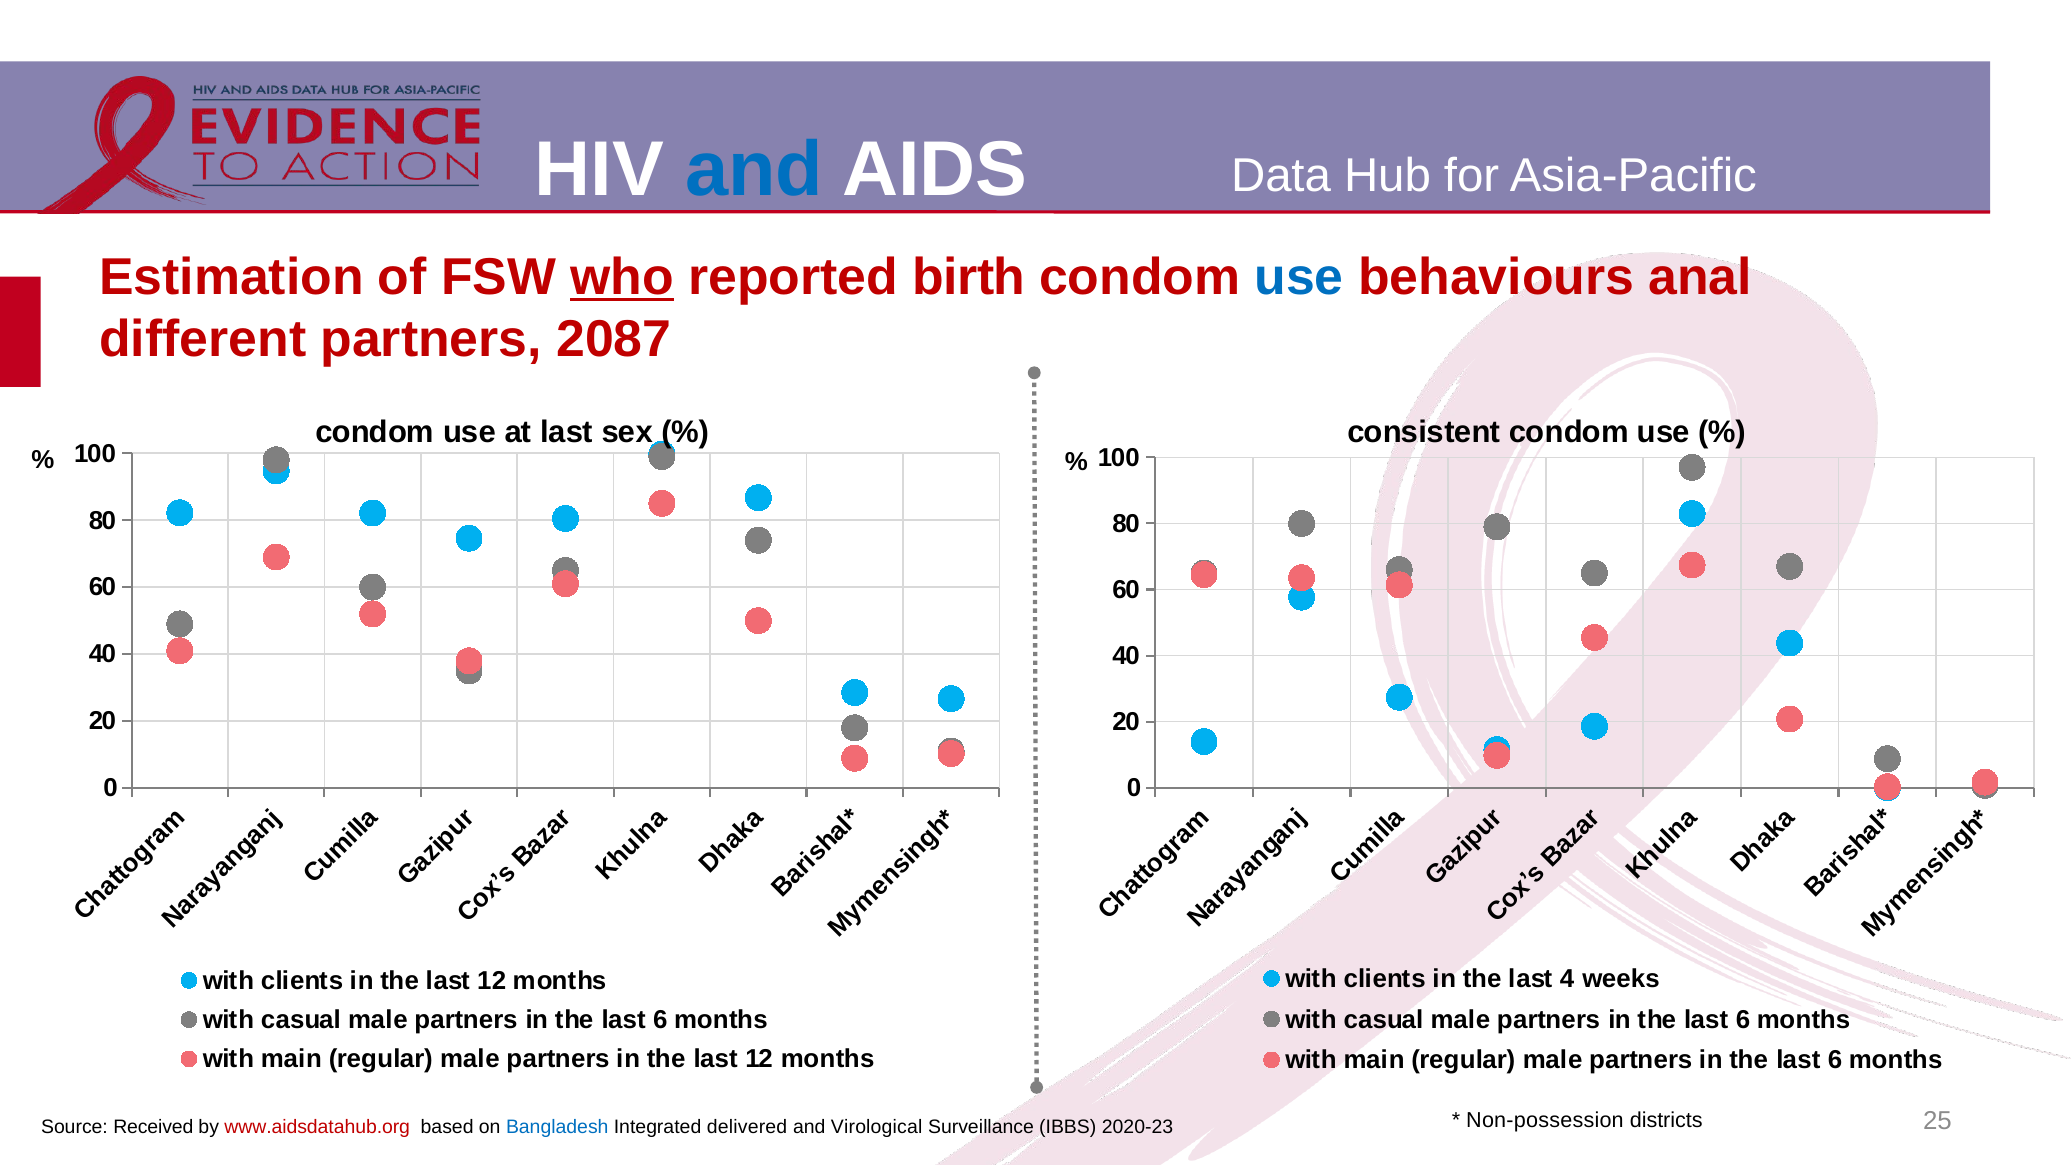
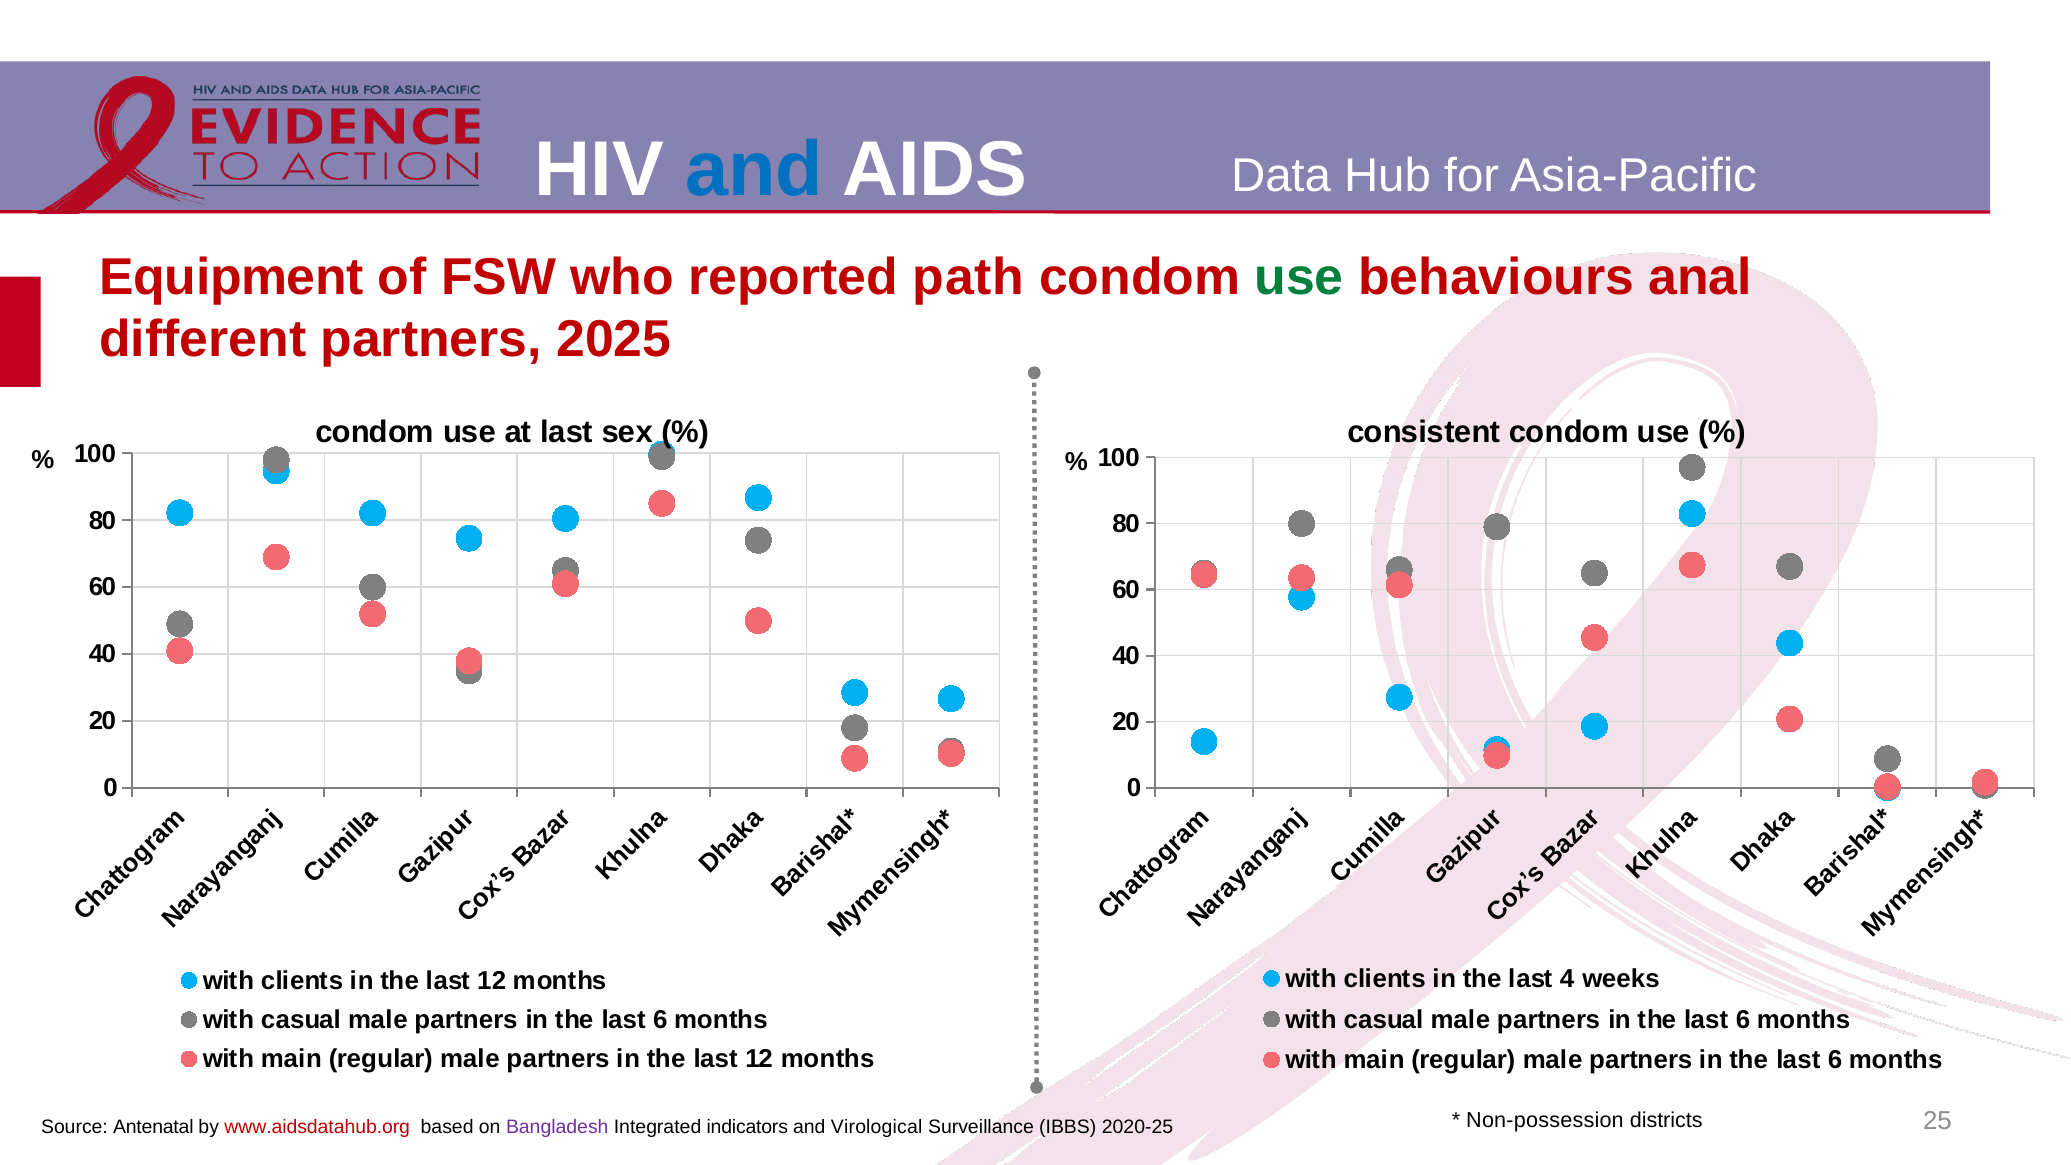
Estimation: Estimation -> Equipment
who underline: present -> none
birth: birth -> path
use at (1299, 277) colour: blue -> green
2087: 2087 -> 2025
Received: Received -> Antenatal
Bangladesh colour: blue -> purple
delivered: delivered -> indicators
2020-23: 2020-23 -> 2020-25
